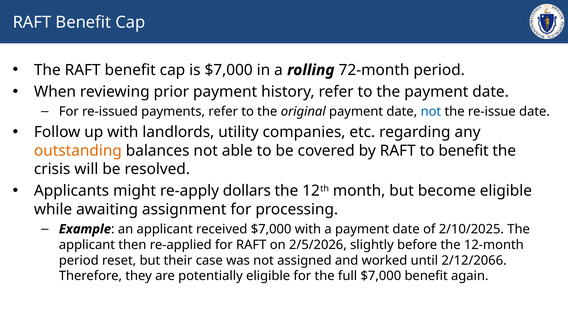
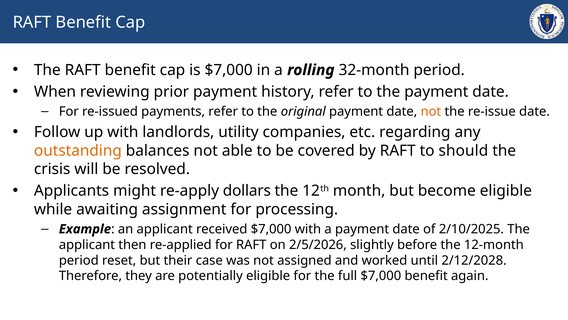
72-month: 72-month -> 32-month
not at (431, 111) colour: blue -> orange
to benefit: benefit -> should
2/12/2066: 2/12/2066 -> 2/12/2028
